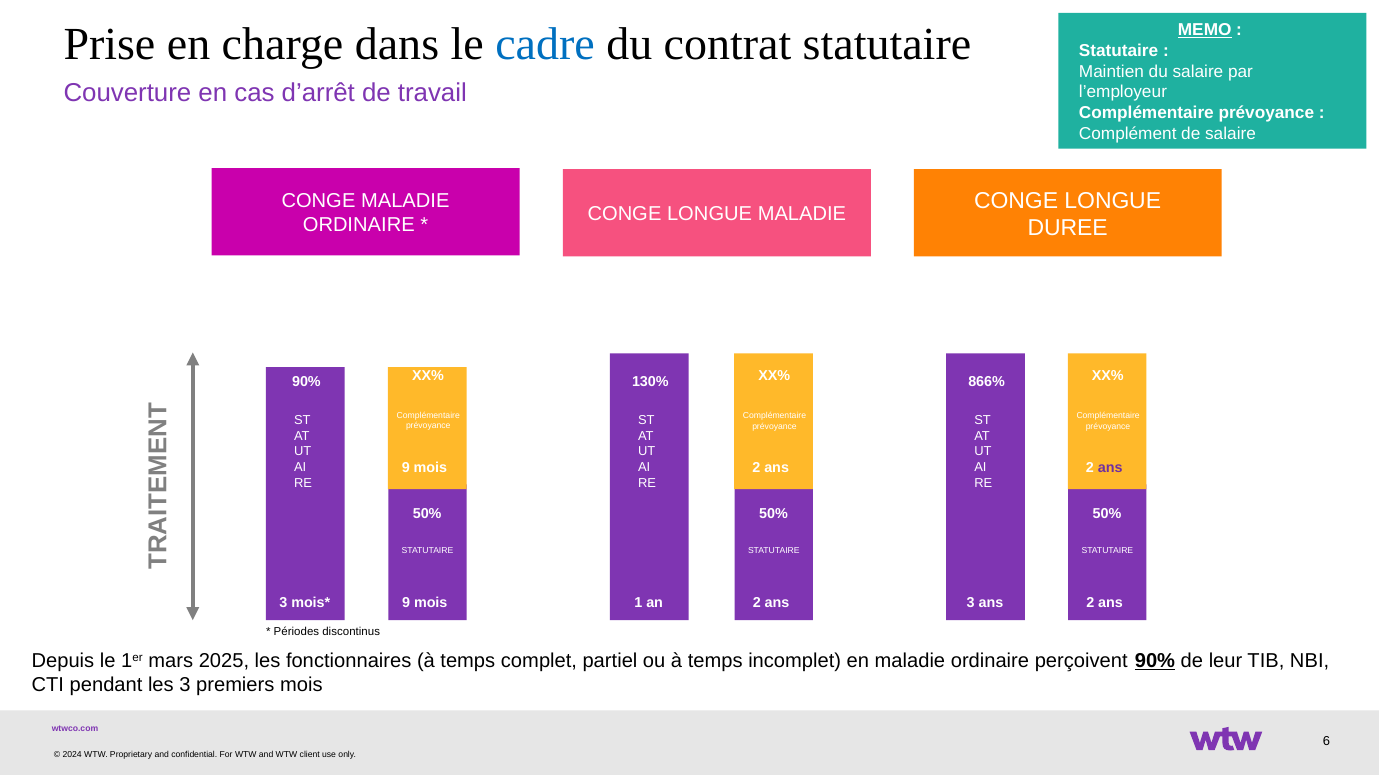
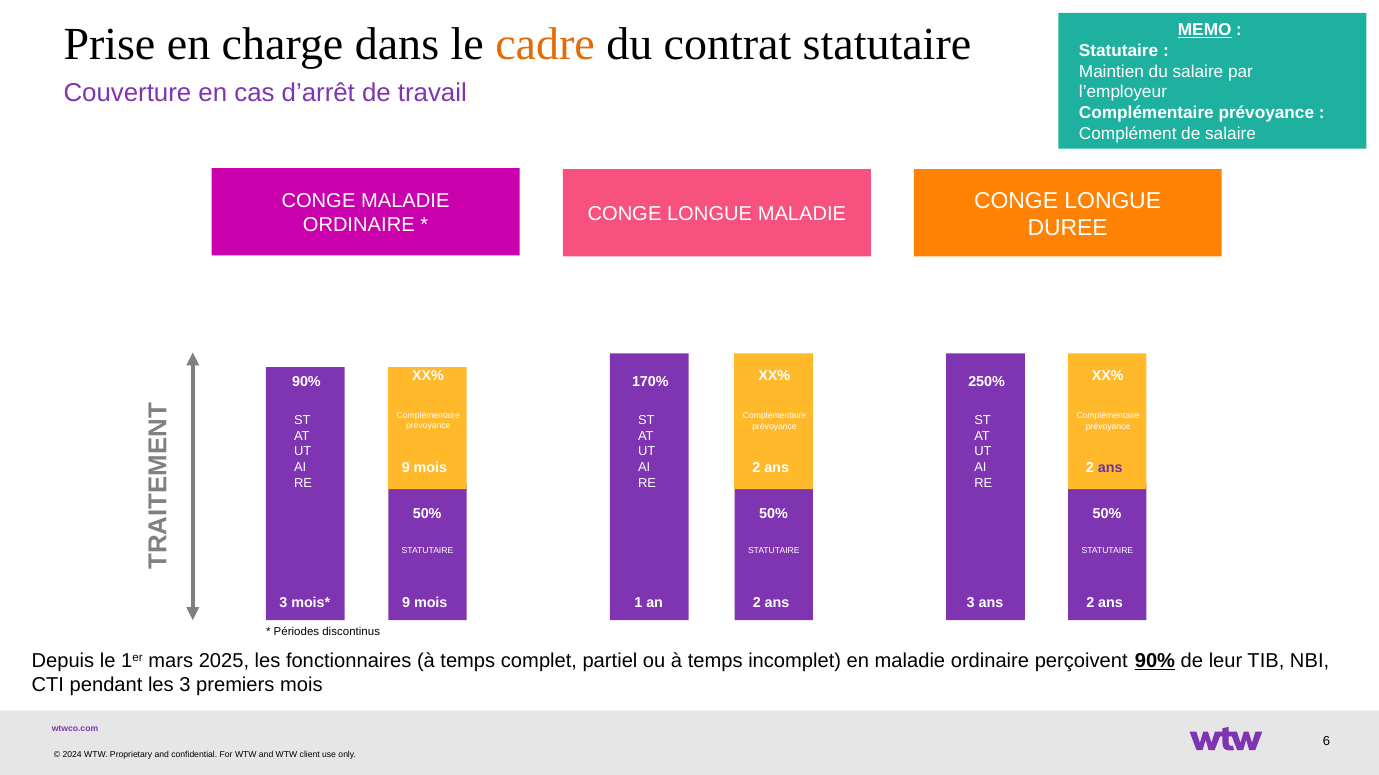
cadre colour: blue -> orange
130%: 130% -> 170%
866%: 866% -> 250%
